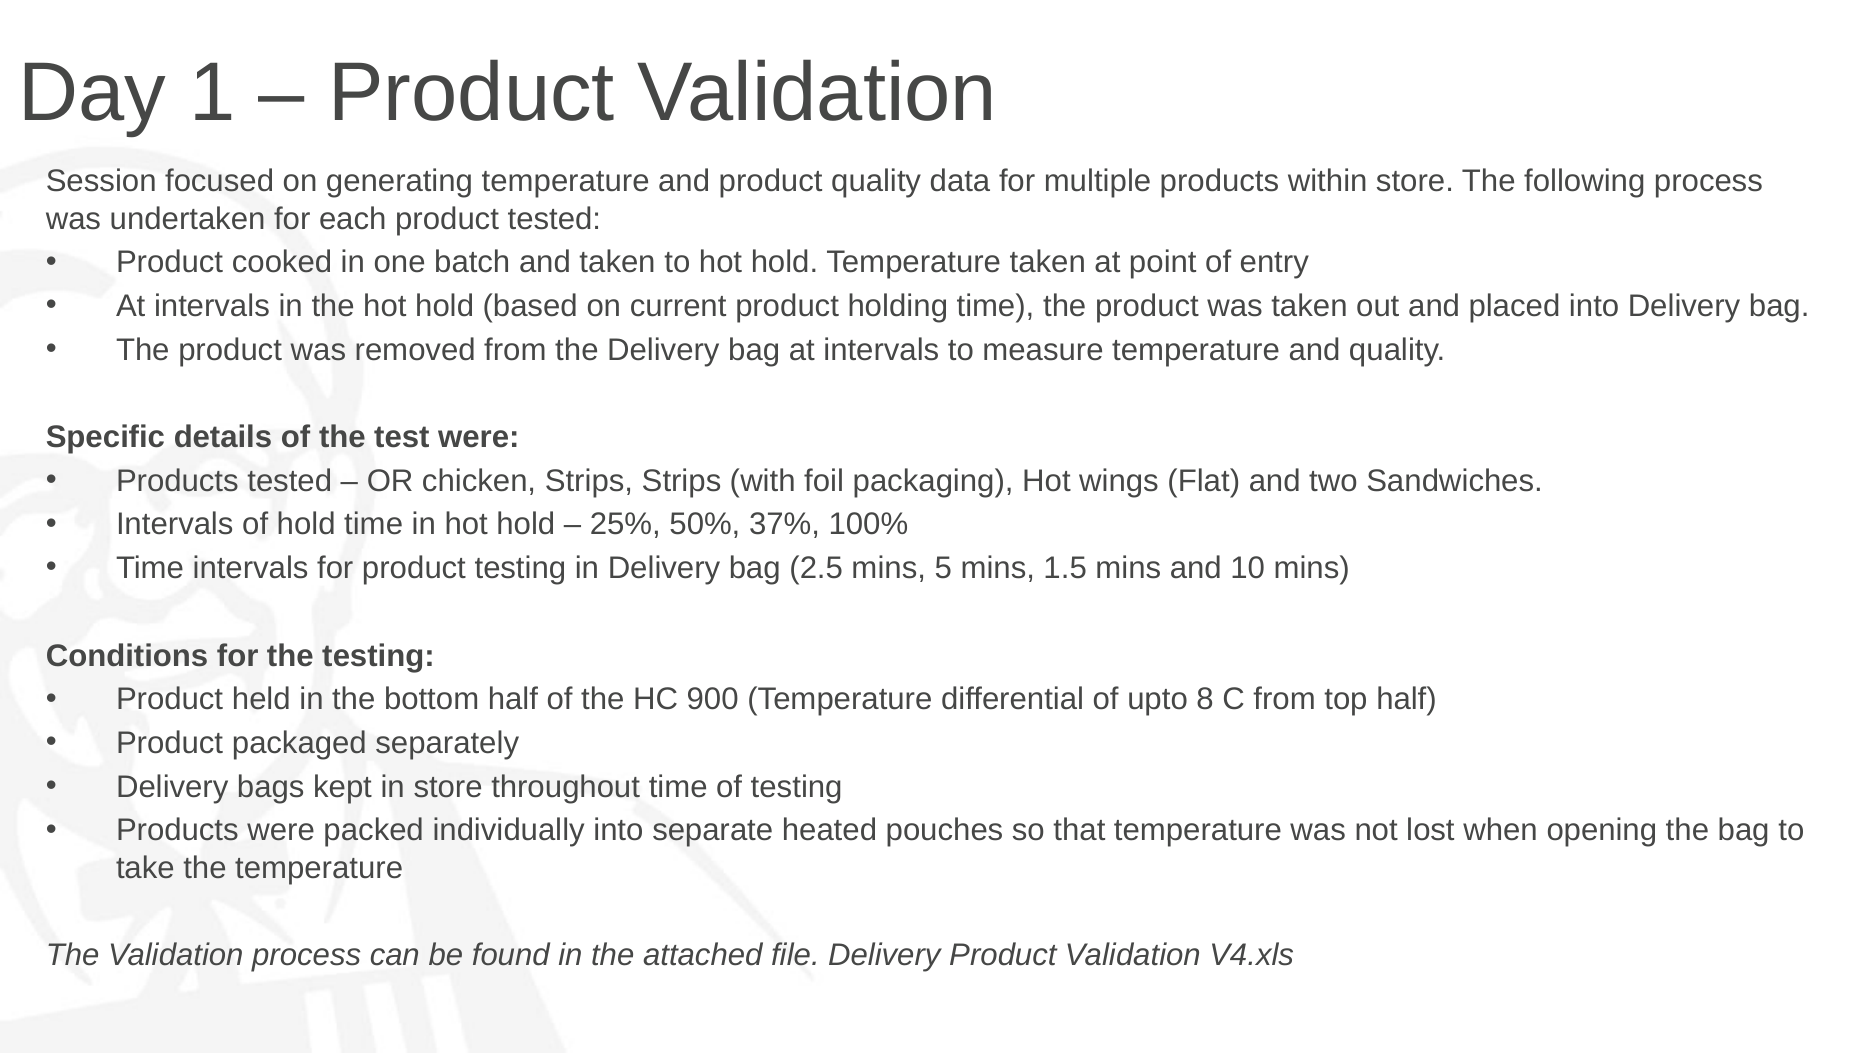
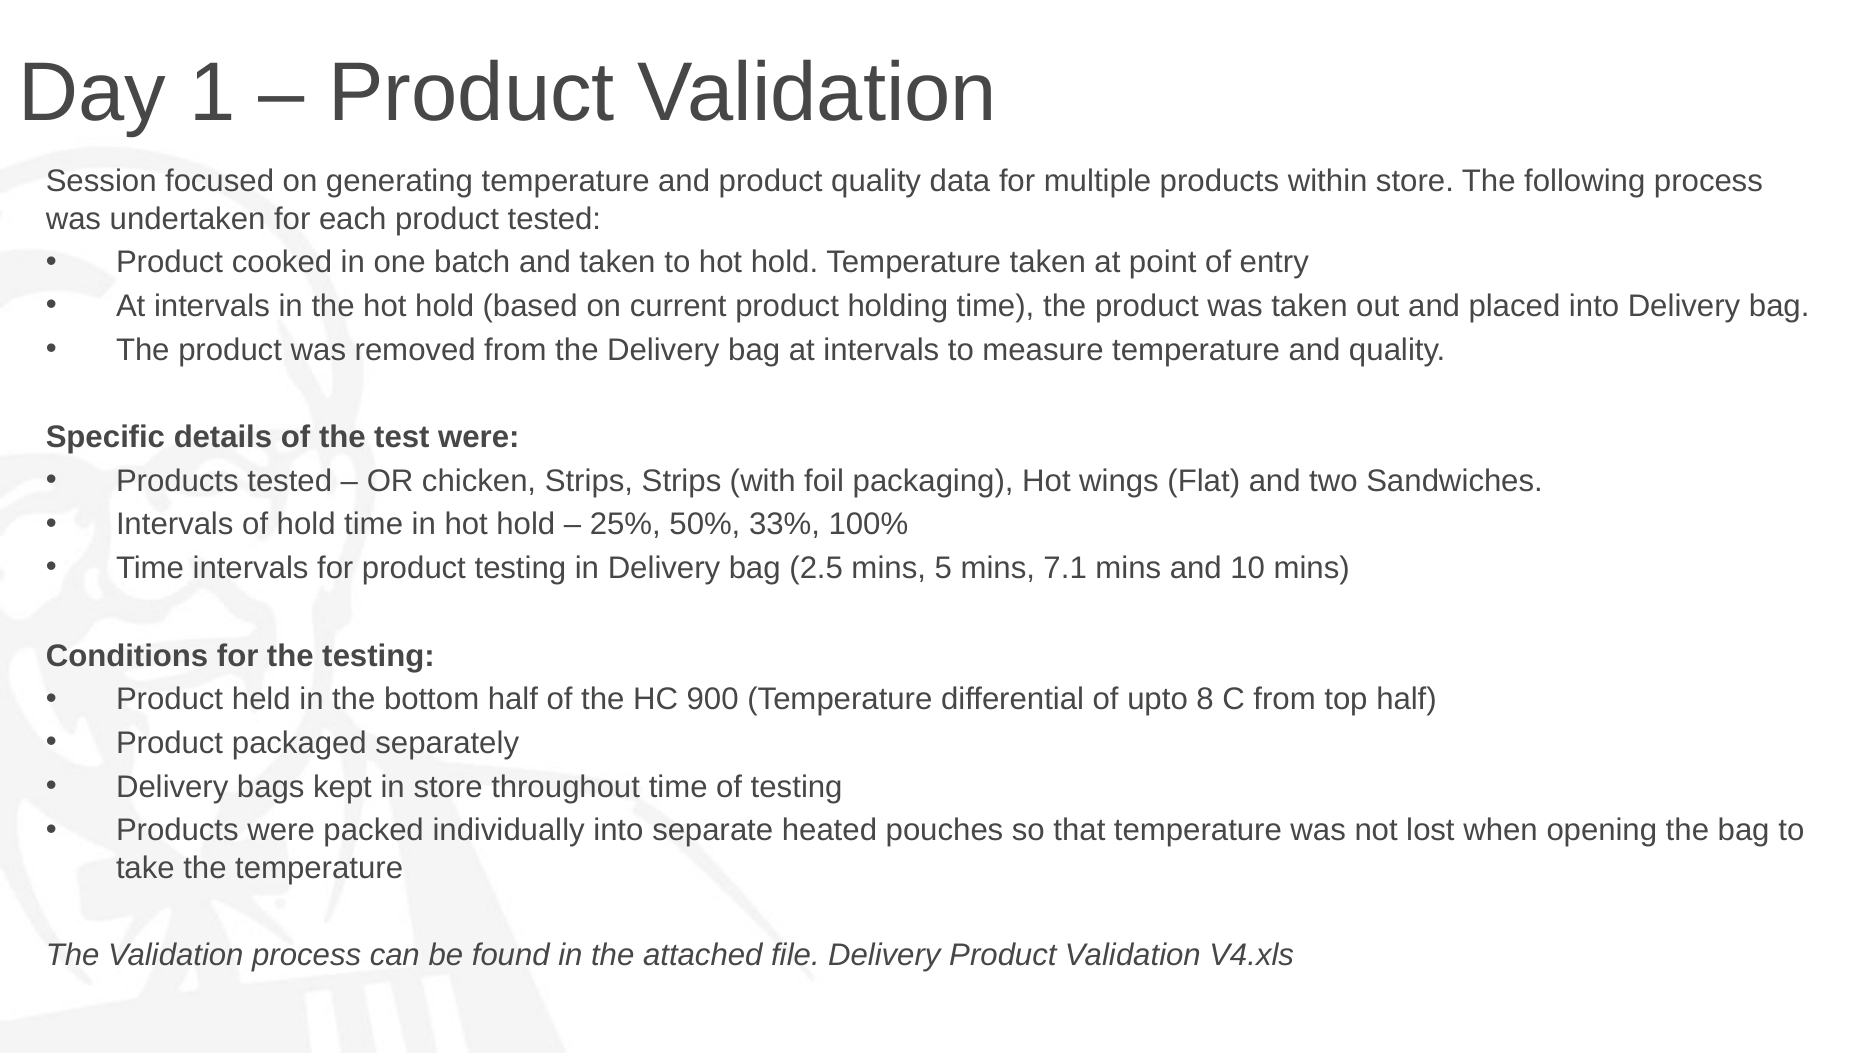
37%: 37% -> 33%
1.5: 1.5 -> 7.1
